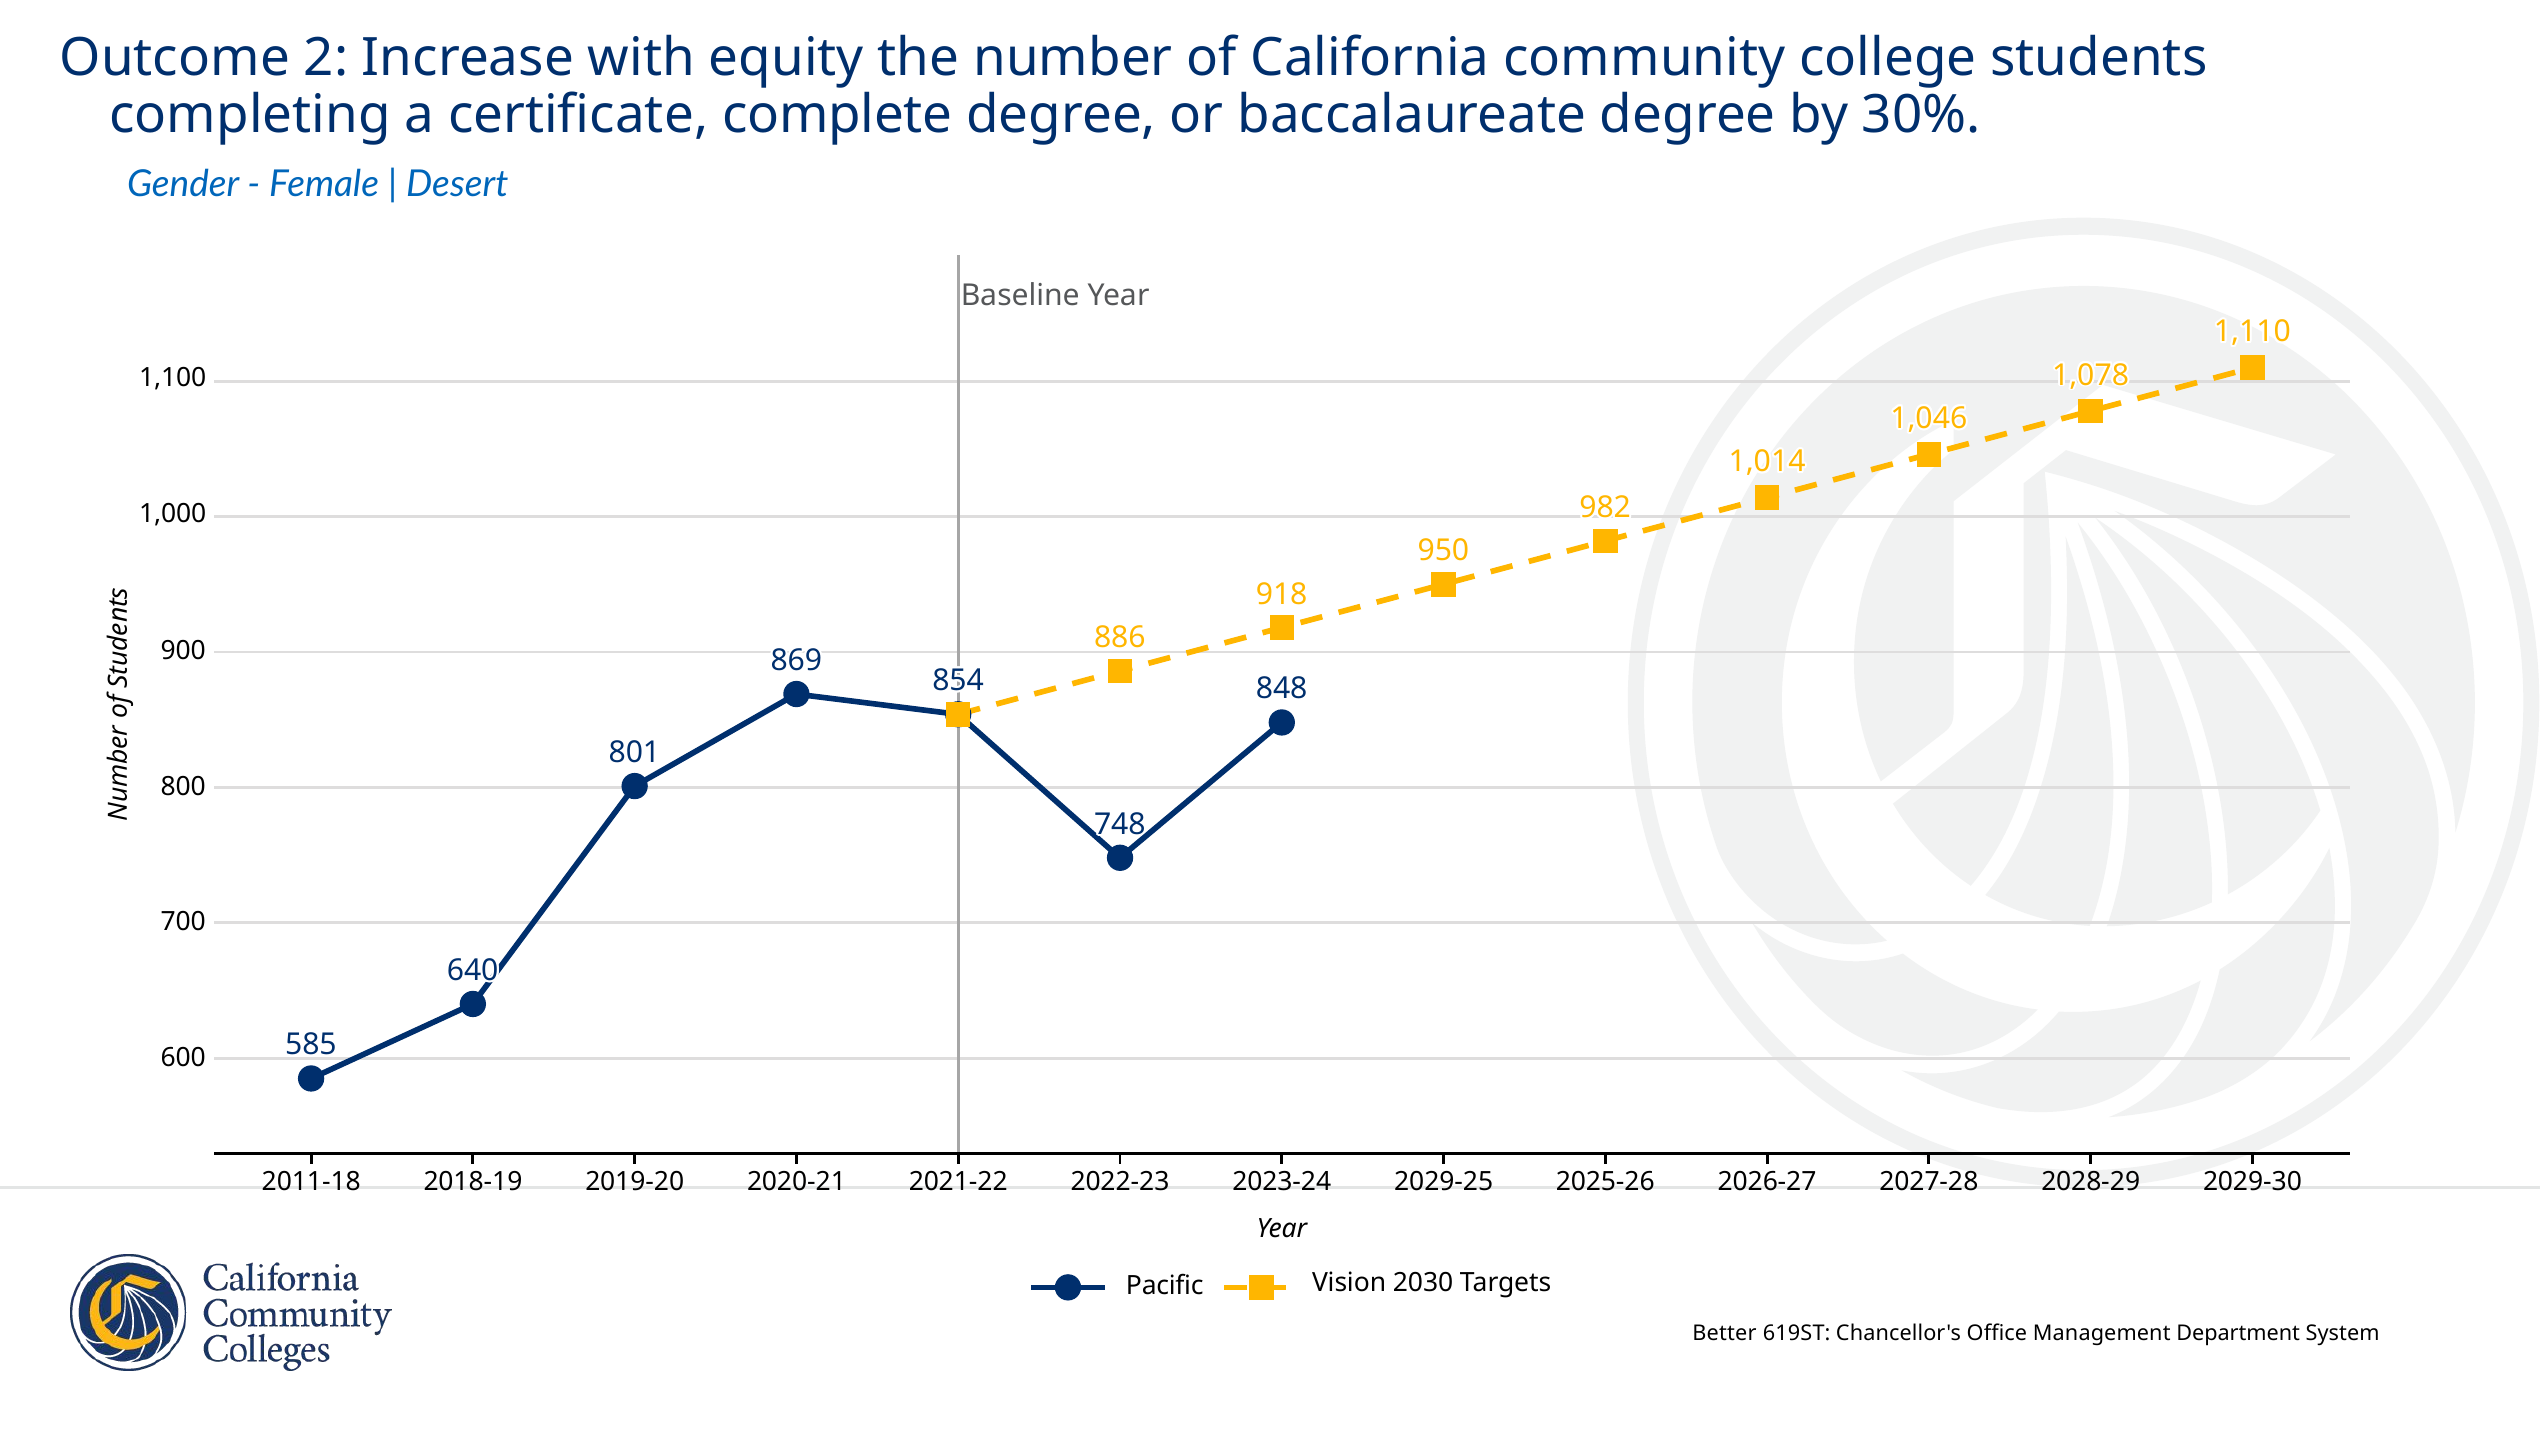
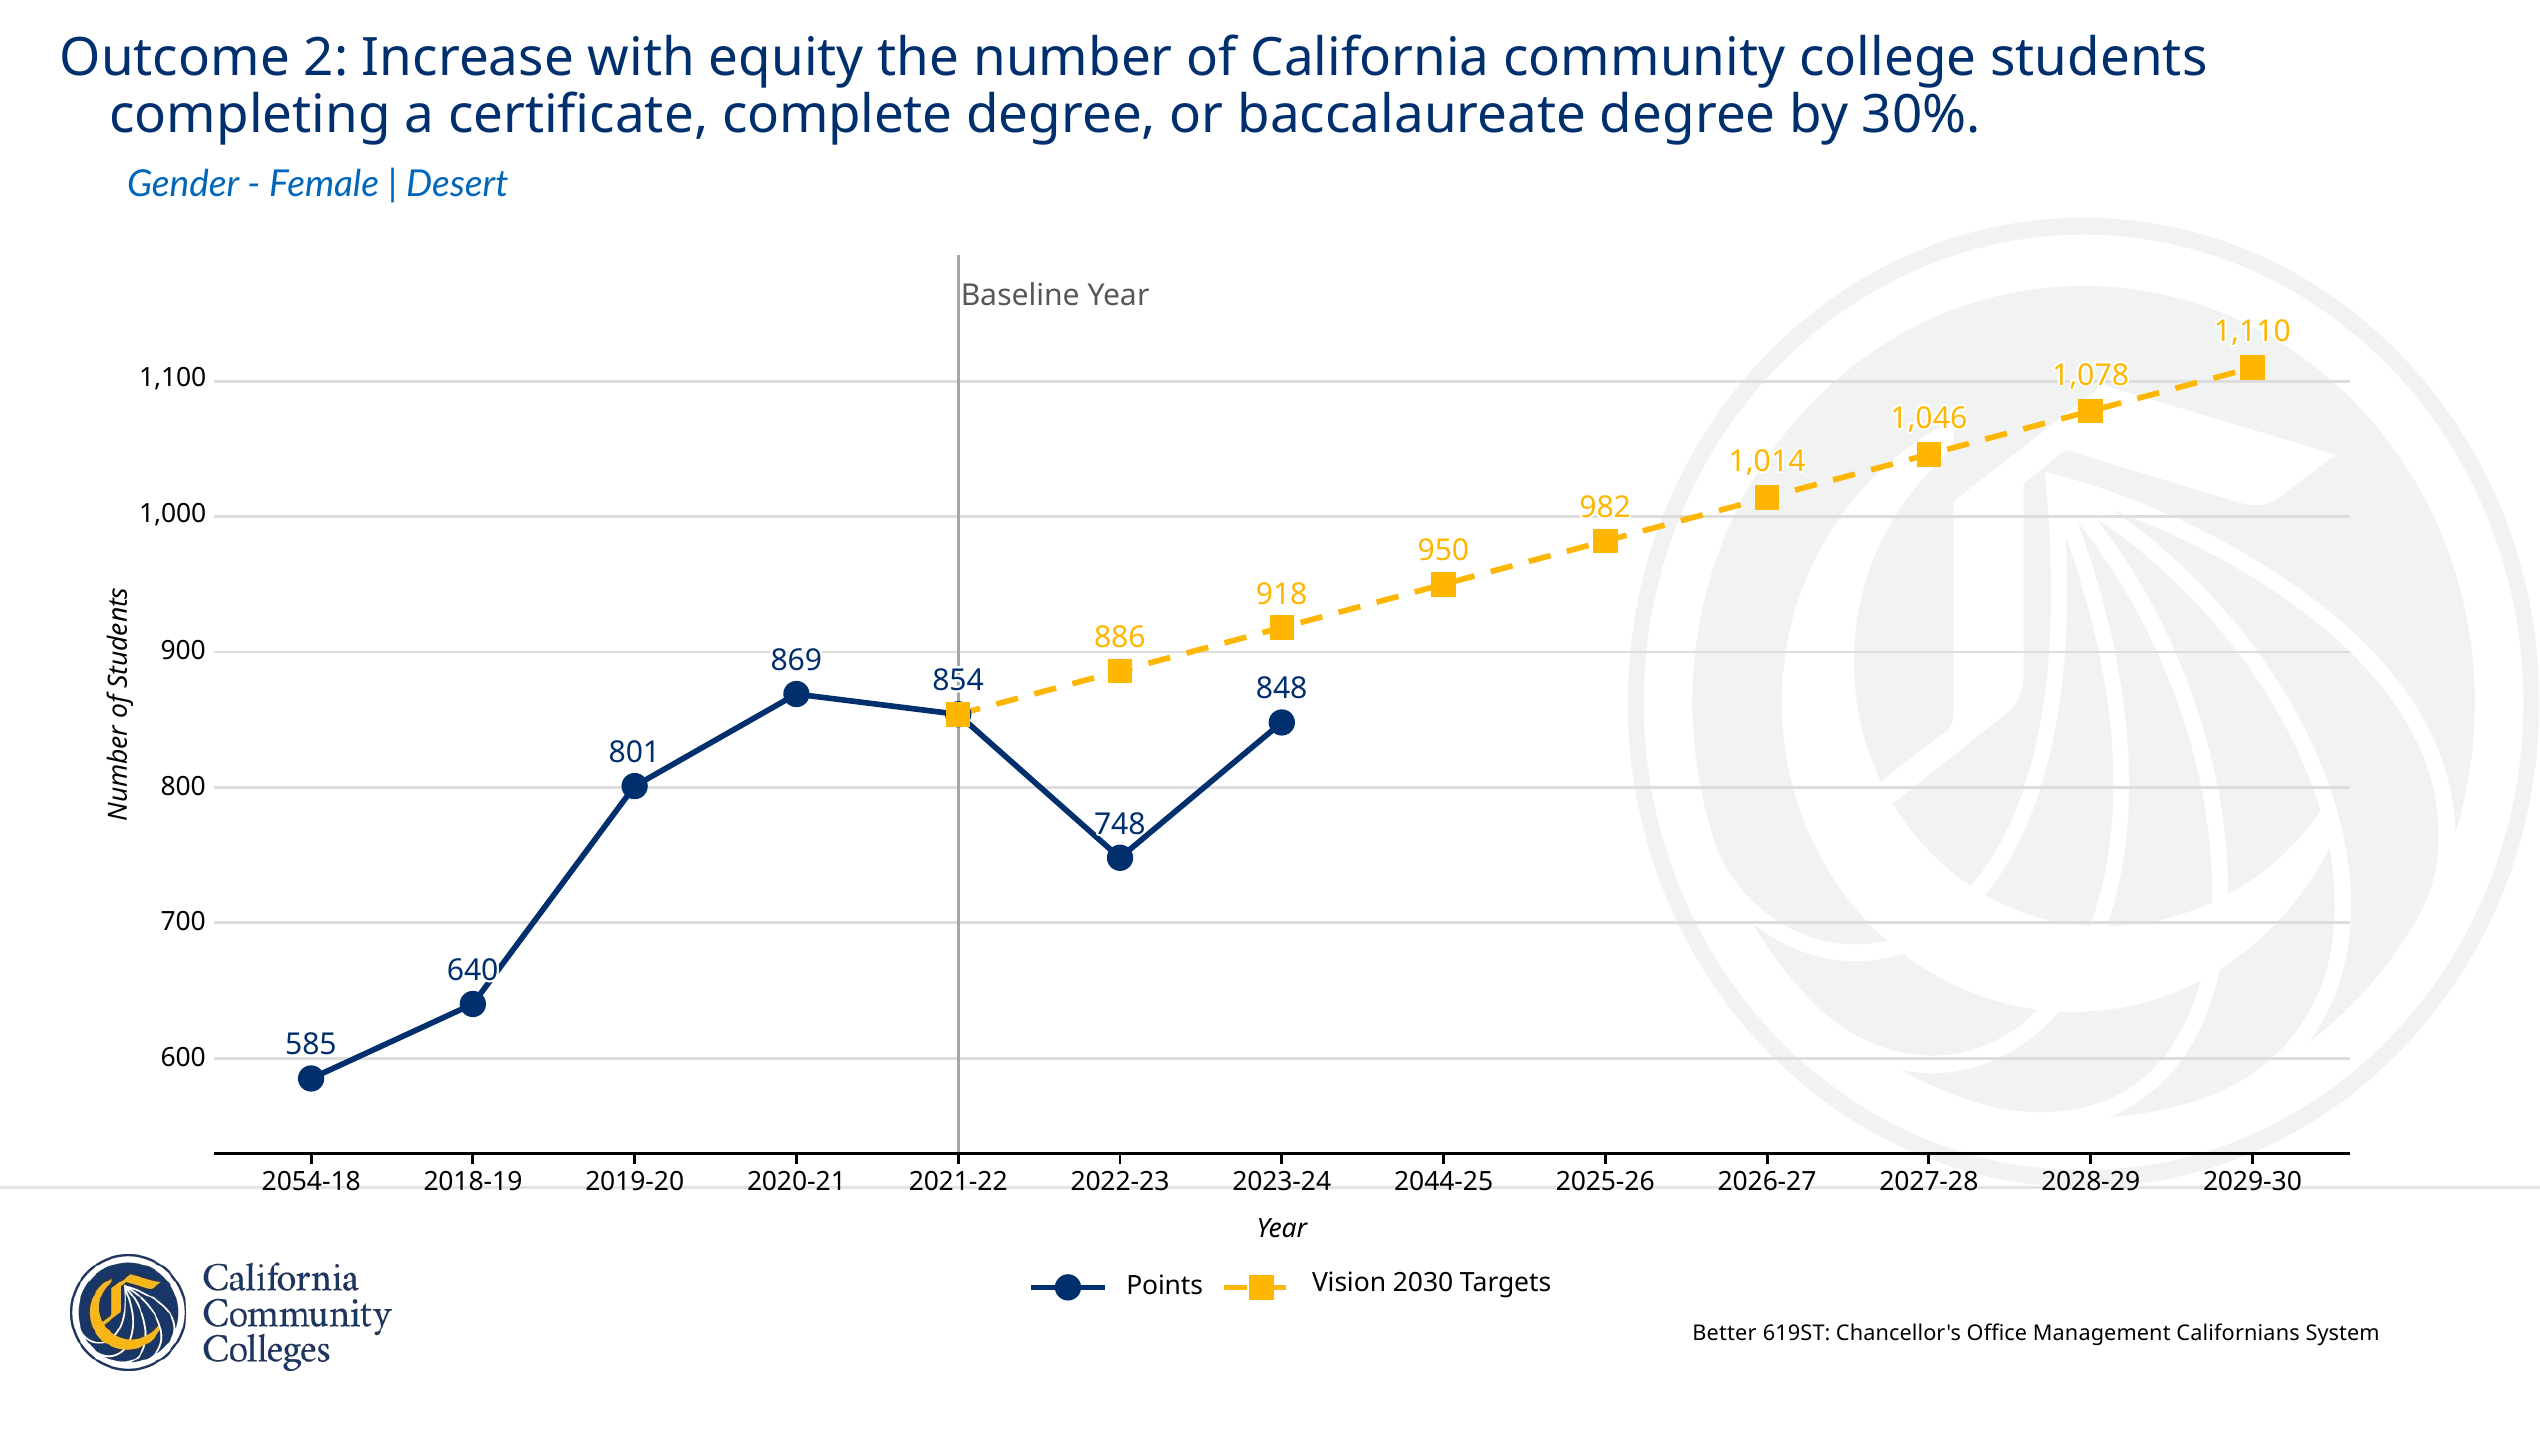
2011-18: 2011-18 -> 2054-18
2029-25: 2029-25 -> 2044-25
Pacific: Pacific -> Points
Department: Department -> Californians
